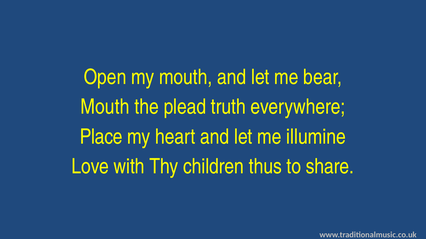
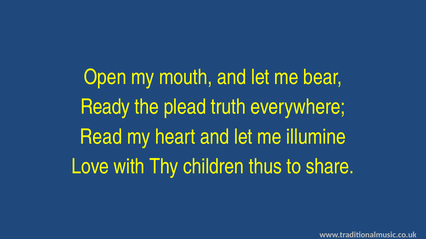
Mouth at (105, 107): Mouth -> Ready
Place: Place -> Read
